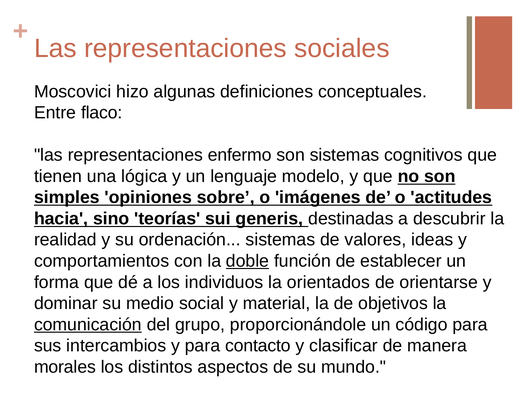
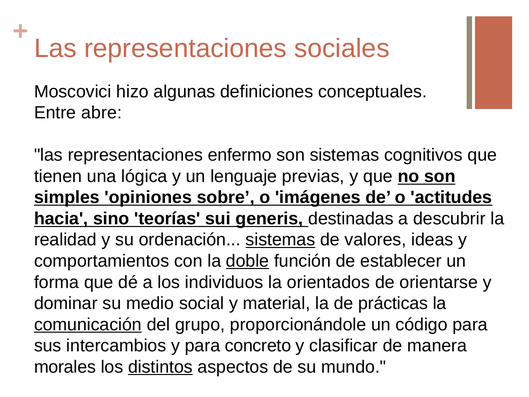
flaco: flaco -> abre
modelo: modelo -> previas
sistemas at (280, 240) underline: none -> present
objetivos: objetivos -> prácticas
contacto: contacto -> concreto
distintos underline: none -> present
